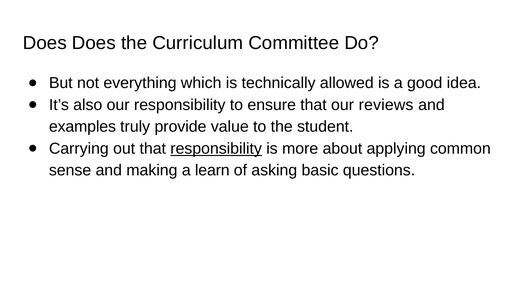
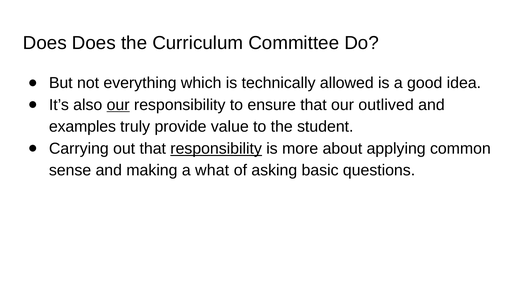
our at (118, 105) underline: none -> present
reviews: reviews -> outlived
learn: learn -> what
